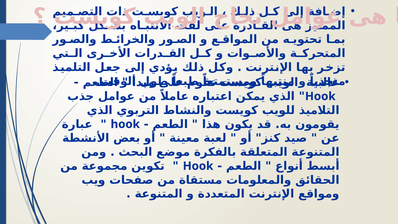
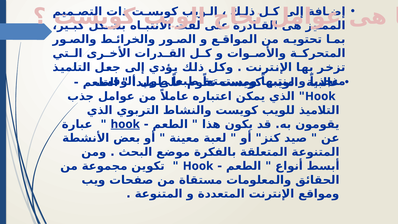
hook at (125, 124) underline: none -> present
